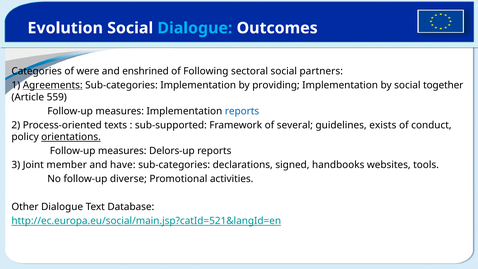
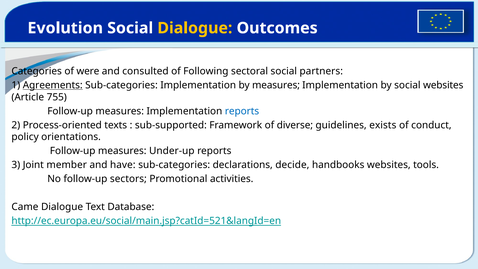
Dialogue at (195, 28) colour: light blue -> yellow
enshrined: enshrined -> consulted
by providing: providing -> measures
social together: together -> websites
559: 559 -> 755
several: several -> diverse
orientations underline: present -> none
Delors-up: Delors-up -> Under-up
signed: signed -> decide
diverse: diverse -> sectors
Other: Other -> Came
